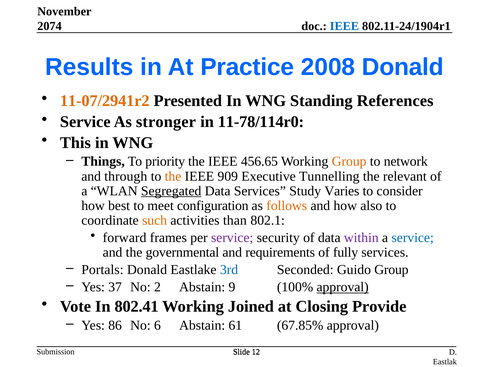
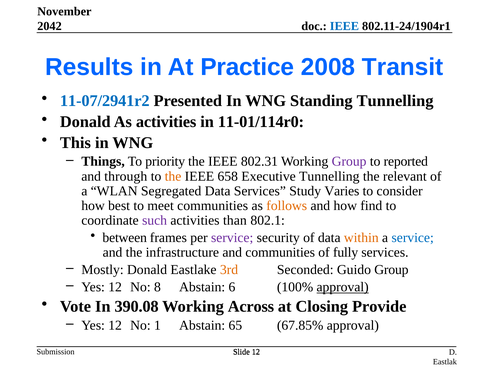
2074: 2074 -> 2042
2008 Donald: Donald -> Transit
11-07/2941r2 colour: orange -> blue
Standing References: References -> Tunnelling
Service at (85, 122): Service -> Donald
As stronger: stronger -> activities
11-78/114r0: 11-78/114r0 -> 11-01/114r0
456.65: 456.65 -> 802.31
Group at (349, 161) colour: orange -> purple
network: network -> reported
909: 909 -> 658
Segregated underline: present -> none
meet configuration: configuration -> communities
also: also -> find
such colour: orange -> purple
forward: forward -> between
within colour: purple -> orange
governmental: governmental -> infrastructure
and requirements: requirements -> communities
Portals: Portals -> Mostly
3rd colour: blue -> orange
37 at (115, 287): 37 -> 12
2: 2 -> 8
9: 9 -> 6
802.41: 802.41 -> 390.08
Joined: Joined -> Across
86 at (115, 325): 86 -> 12
6: 6 -> 1
61: 61 -> 65
